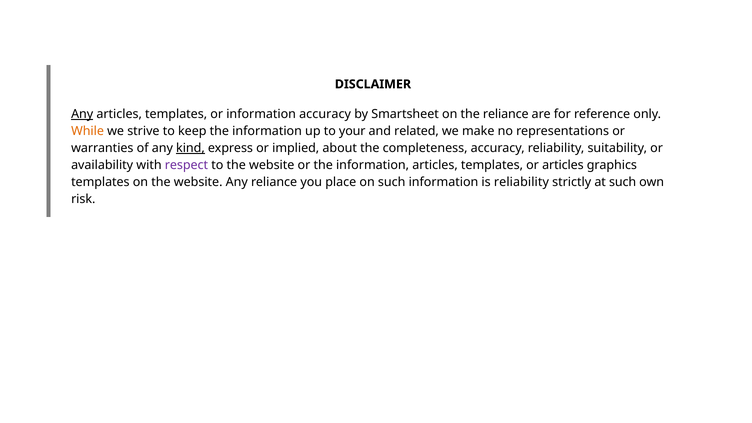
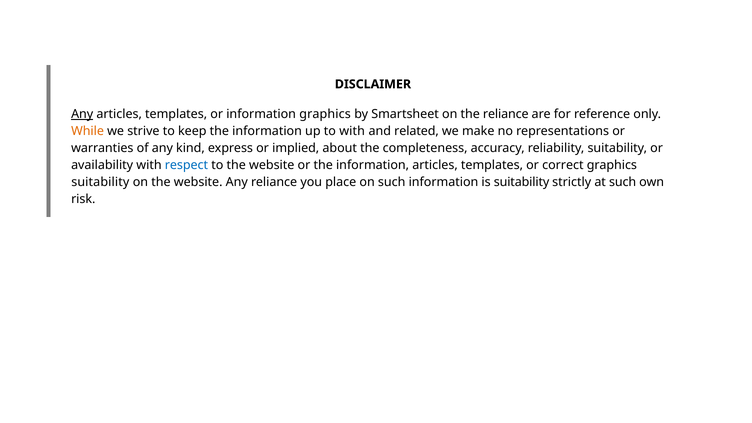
information accuracy: accuracy -> graphics
to your: your -> with
kind underline: present -> none
respect colour: purple -> blue
or articles: articles -> correct
templates at (100, 182): templates -> suitability
is reliability: reliability -> suitability
